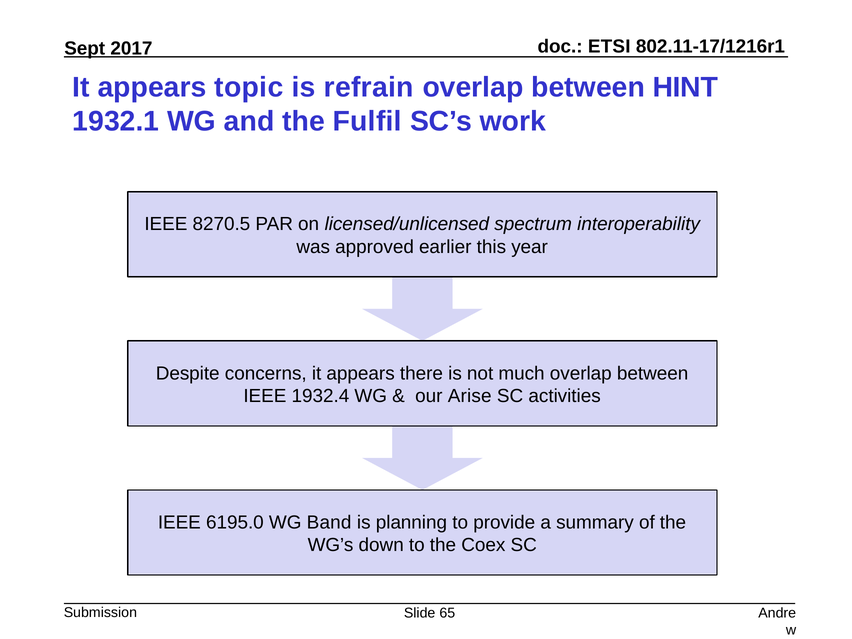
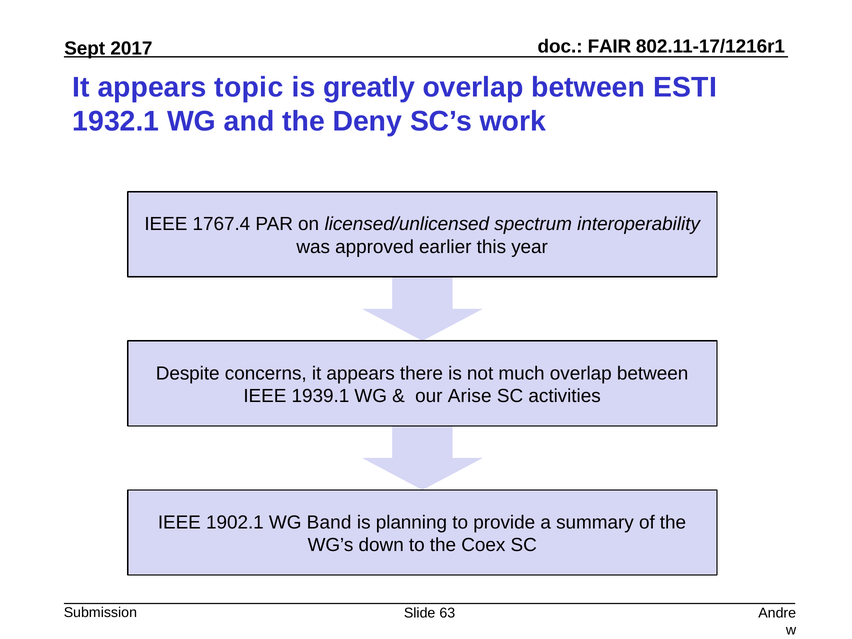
ETSI: ETSI -> FAIR
refrain: refrain -> greatly
HINT: HINT -> ESTI
Fulfil: Fulfil -> Deny
8270.5: 8270.5 -> 1767.4
1932.4: 1932.4 -> 1939.1
6195.0: 6195.0 -> 1902.1
65: 65 -> 63
